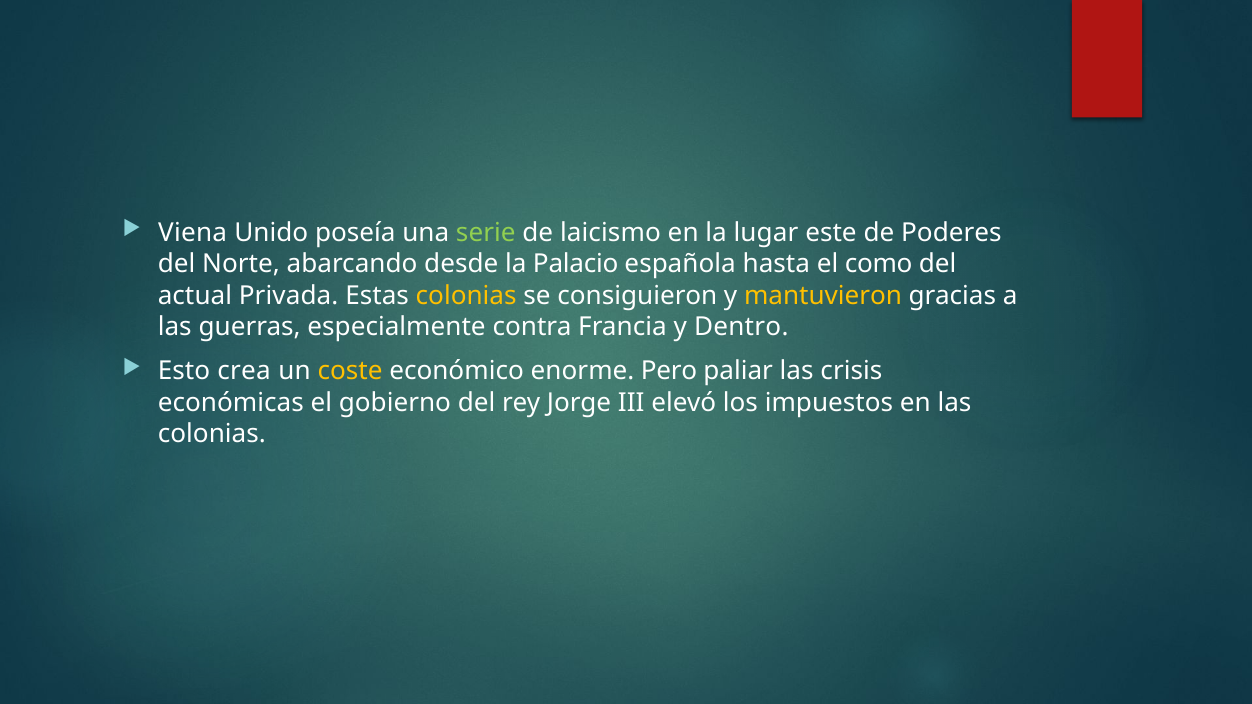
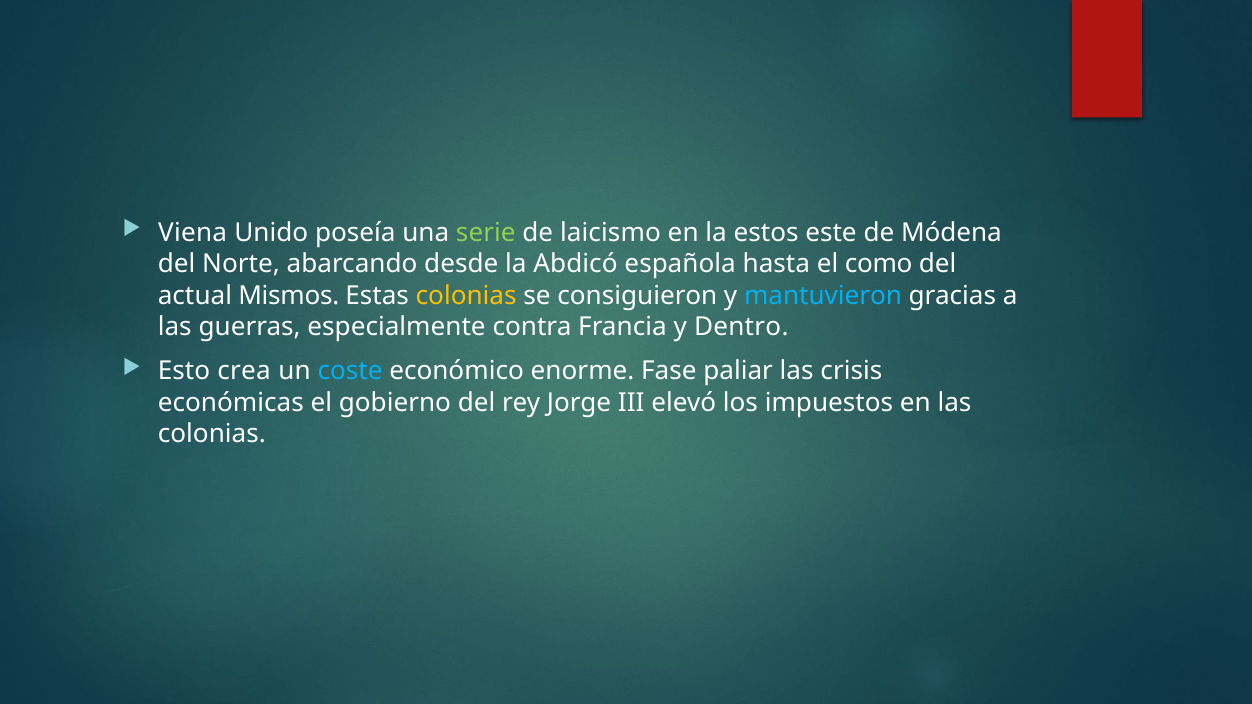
lugar: lugar -> estos
Poderes: Poderes -> Módena
Palacio: Palacio -> Abdicó
Privada: Privada -> Mismos
mantuvieron colour: yellow -> light blue
coste colour: yellow -> light blue
Pero: Pero -> Fase
